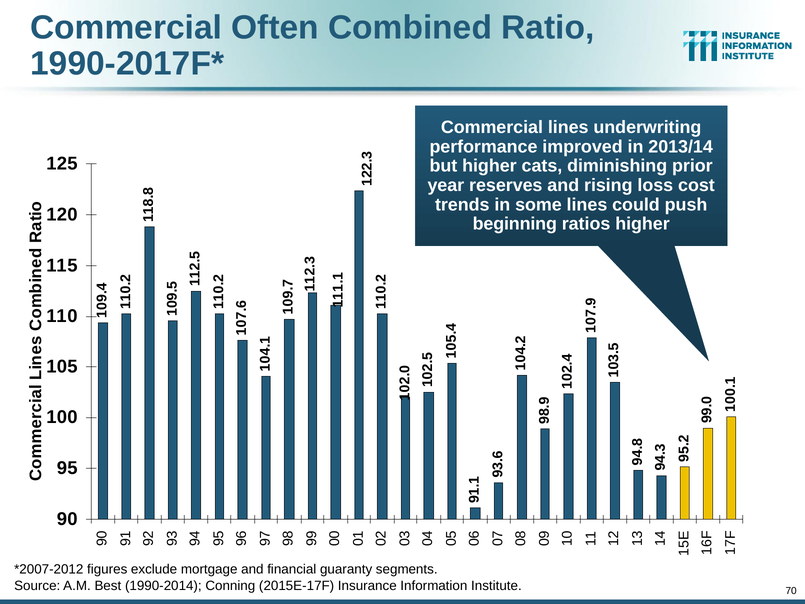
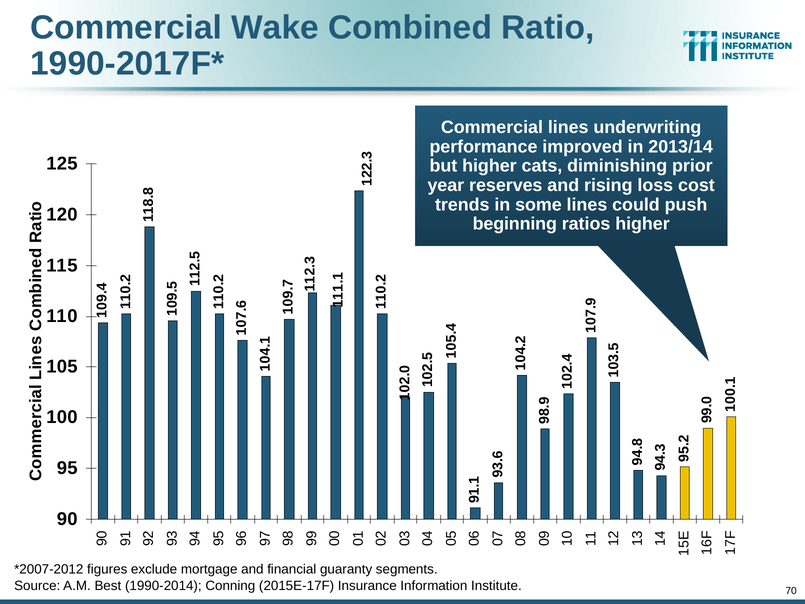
Often: Often -> Wake
